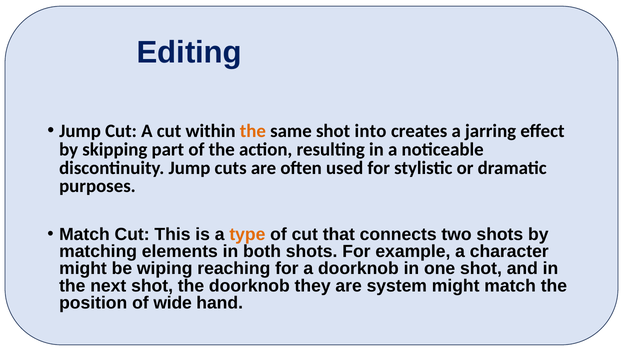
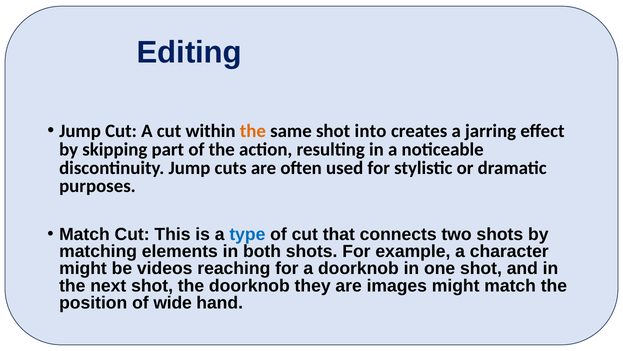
type colour: orange -> blue
wiping: wiping -> videos
system: system -> images
